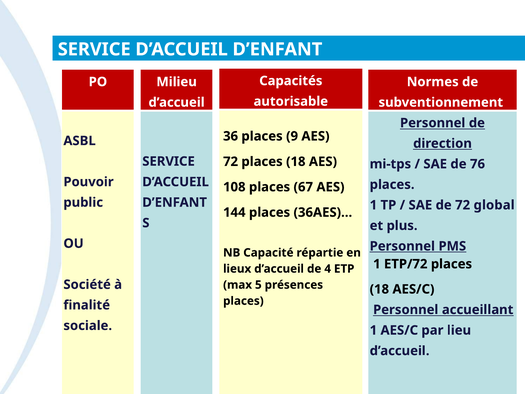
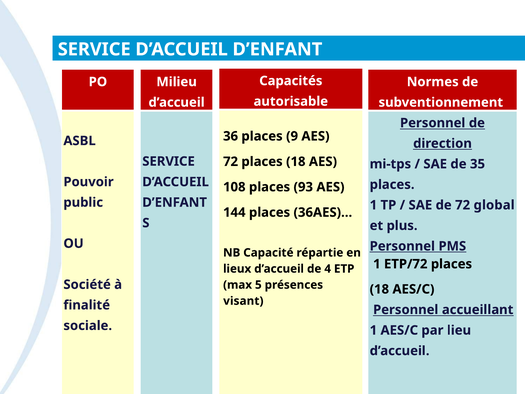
76: 76 -> 35
67: 67 -> 93
places at (243, 301): places -> visant
